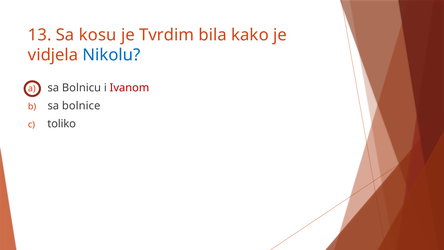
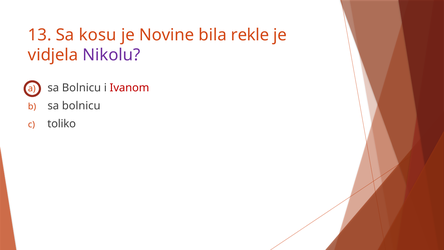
Tvrdim: Tvrdim -> Novine
kako: kako -> rekle
Nikolu colour: blue -> purple
bolnice at (81, 106): bolnice -> bolnicu
